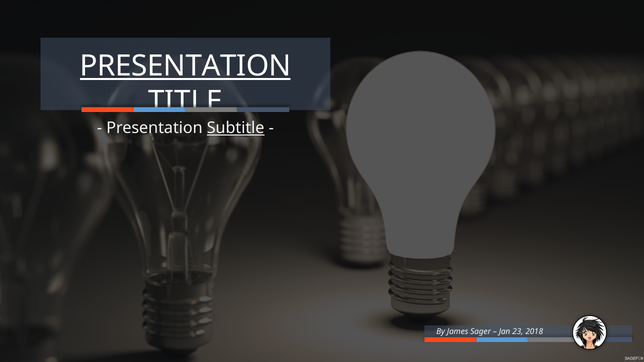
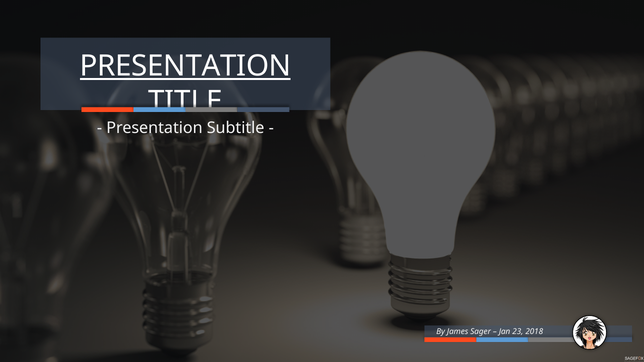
Subtitle underline: present -> none
